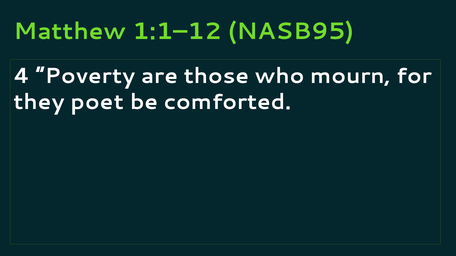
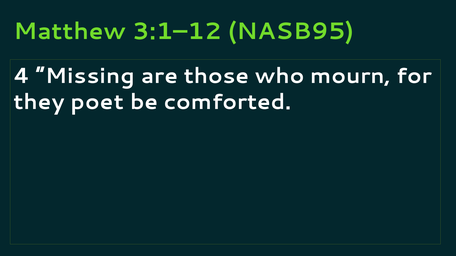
1:1–12: 1:1–12 -> 3:1–12
Poverty: Poverty -> Missing
